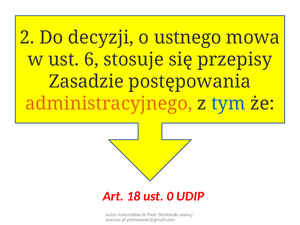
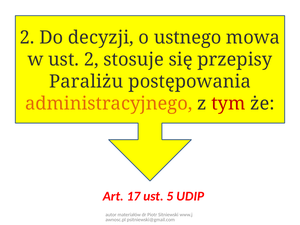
ust 6: 6 -> 2
Zasadzie: Zasadzie -> Paraliżu
tym colour: blue -> red
18: 18 -> 17
0: 0 -> 5
